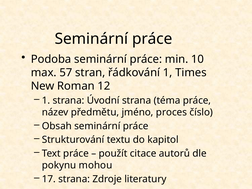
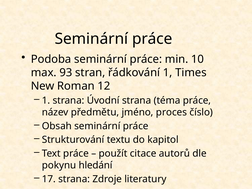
57: 57 -> 93
mohou: mohou -> hledání
